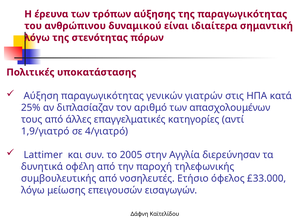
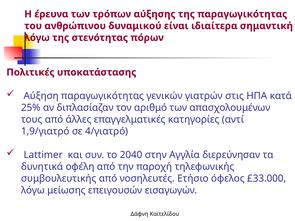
2005: 2005 -> 2040
